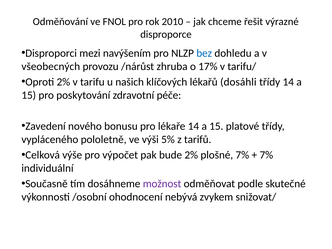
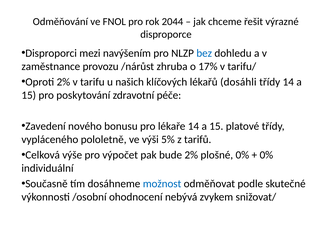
2010: 2010 -> 2044
všeobecných: všeobecných -> zaměstnance
plošné 7%: 7% -> 0%
7% at (266, 155): 7% -> 0%
možnost colour: purple -> blue
